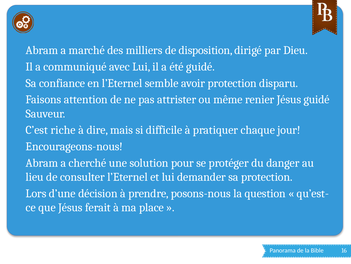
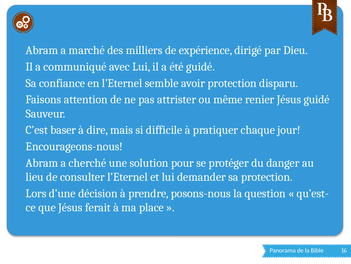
disposition: disposition -> expérience
riche: riche -> baser
